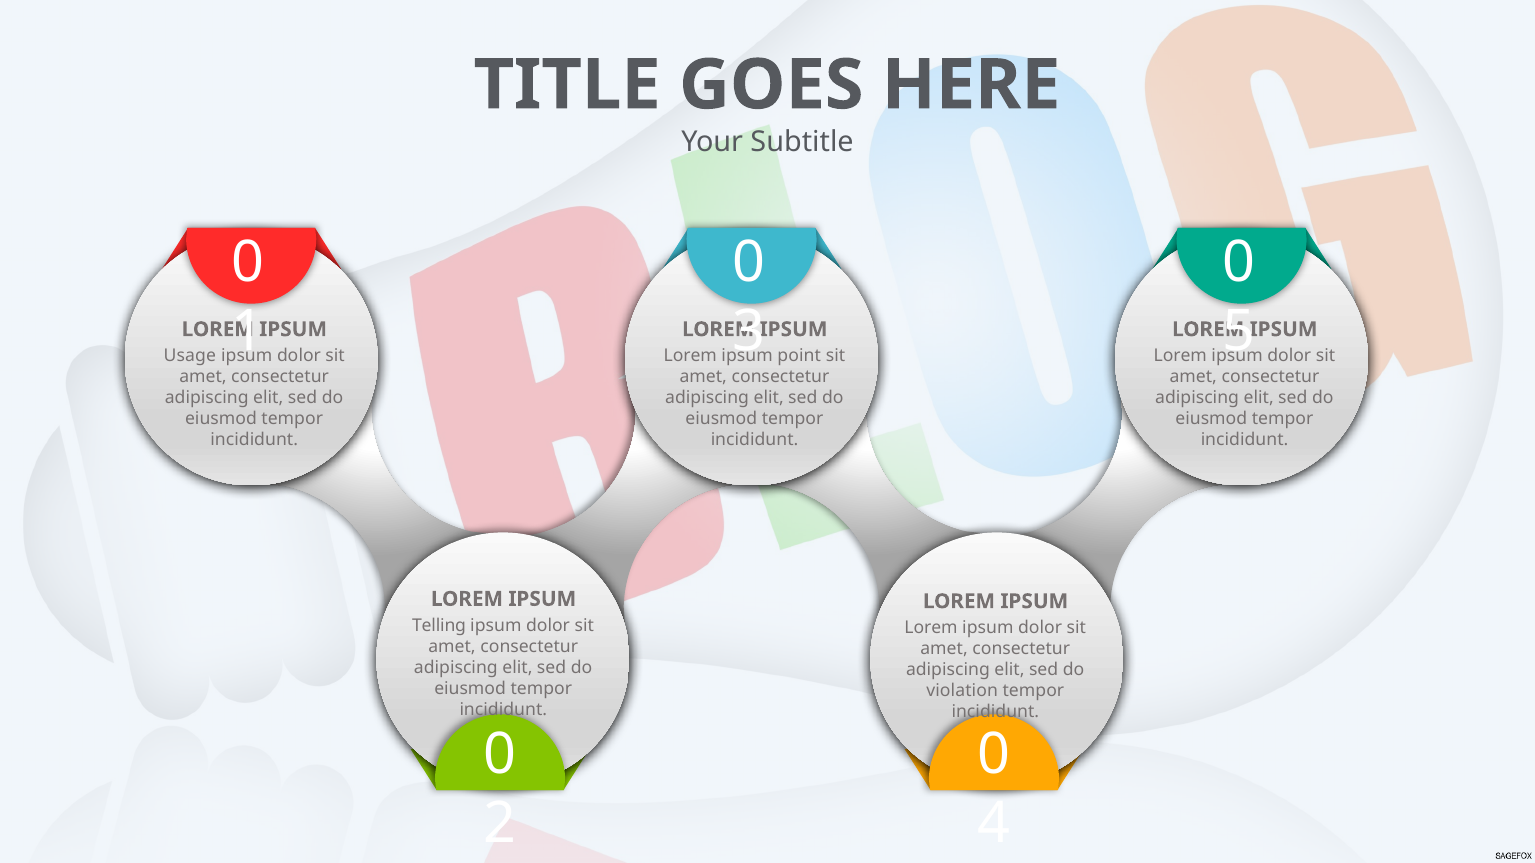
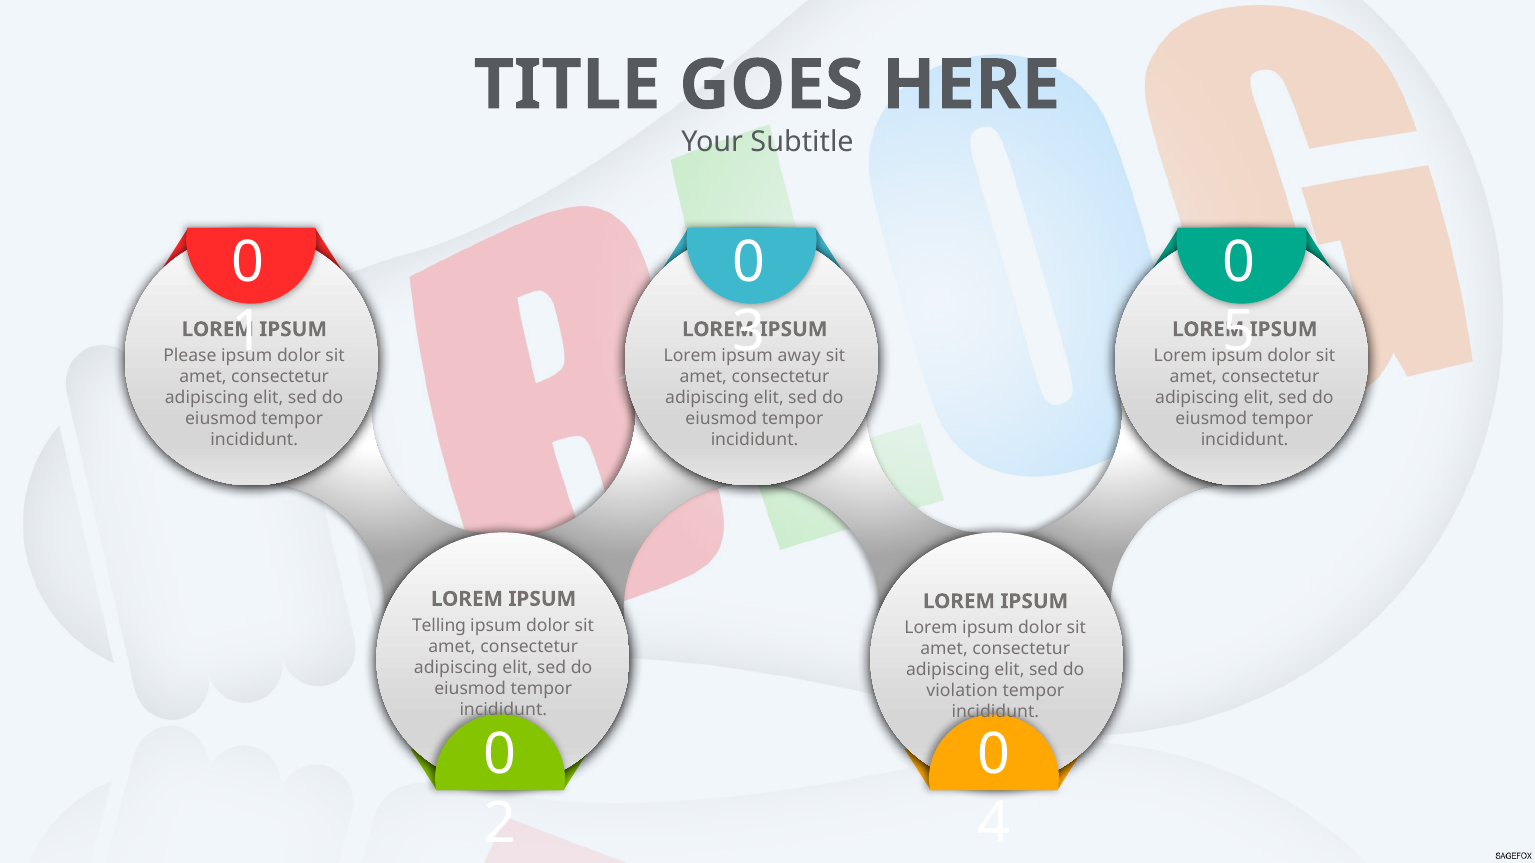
Usage: Usage -> Please
point: point -> away
